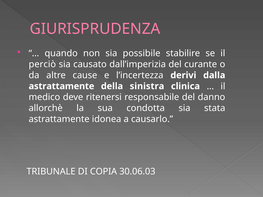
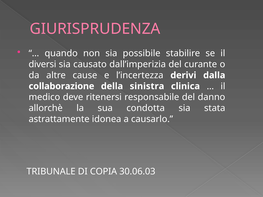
perciò: perciò -> diversi
astrattamente at (61, 86): astrattamente -> collaborazione
